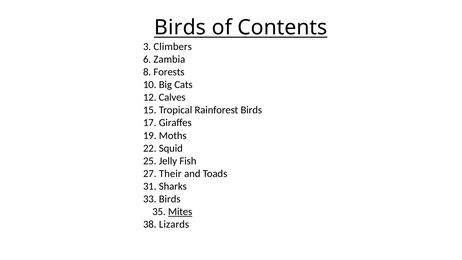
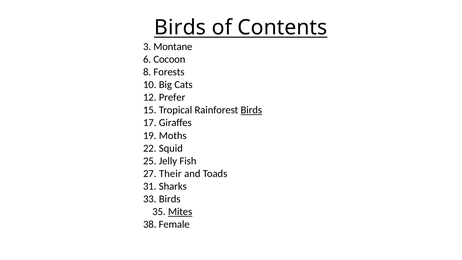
Climbers: Climbers -> Montane
Zambia: Zambia -> Cocoon
Calves: Calves -> Prefer
Birds at (251, 110) underline: none -> present
Lizards: Lizards -> Female
